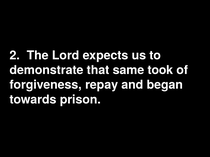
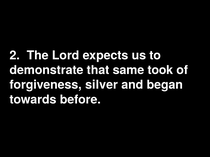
repay: repay -> silver
prison: prison -> before
